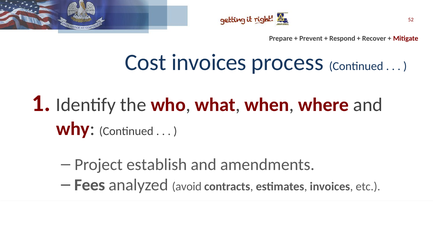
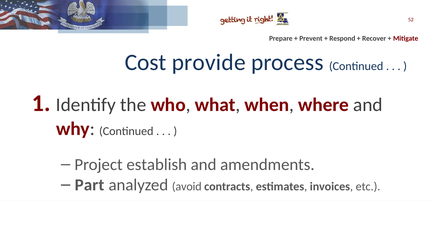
Cost invoices: invoices -> provide
Fees: Fees -> Part
